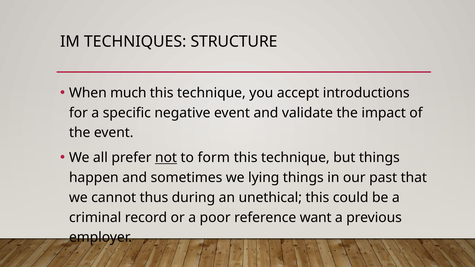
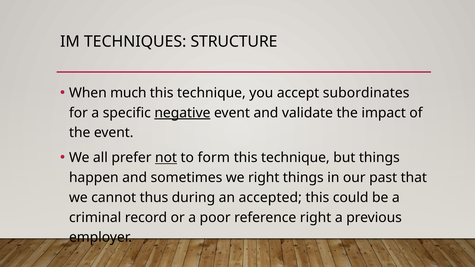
introductions: introductions -> subordinates
negative underline: none -> present
we lying: lying -> right
unethical: unethical -> accepted
reference want: want -> right
